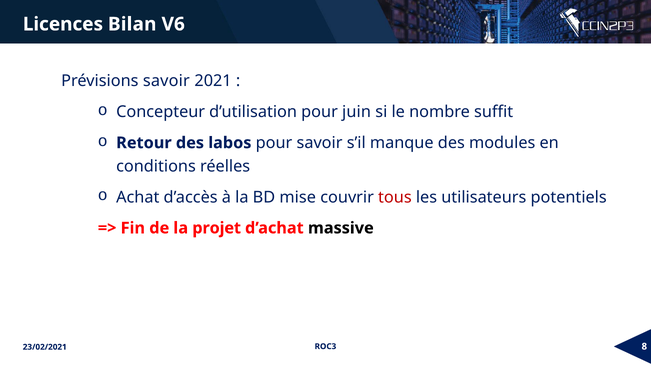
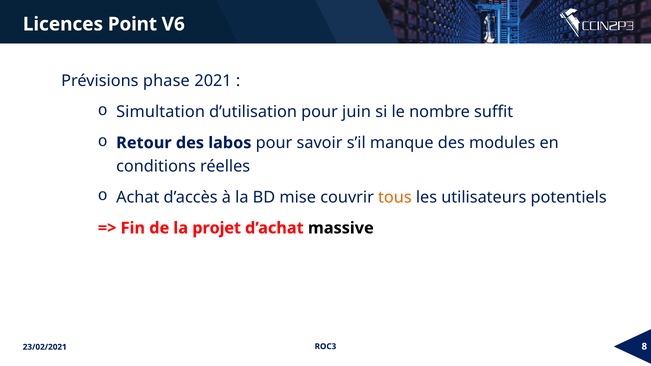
Bilan: Bilan -> Point
Prévisions savoir: savoir -> phase
Concepteur: Concepteur -> Simultation
tous colour: red -> orange
